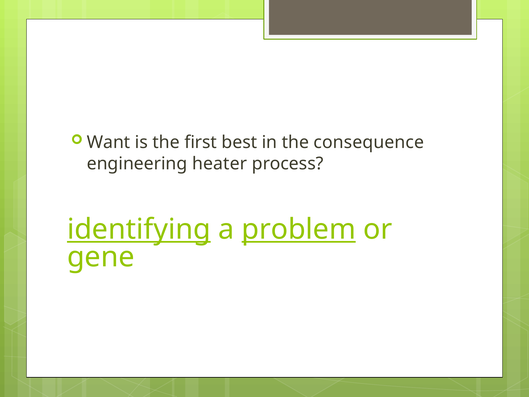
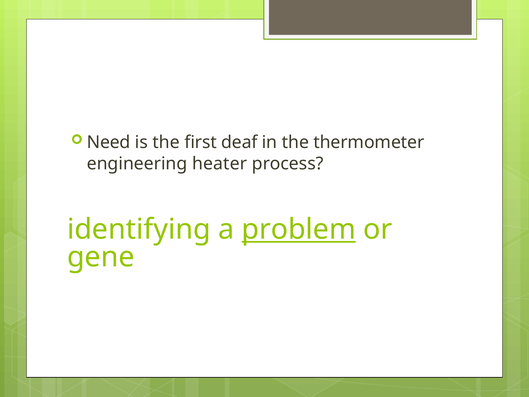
Want: Want -> Need
best: best -> deaf
consequence: consequence -> thermometer
identifying underline: present -> none
